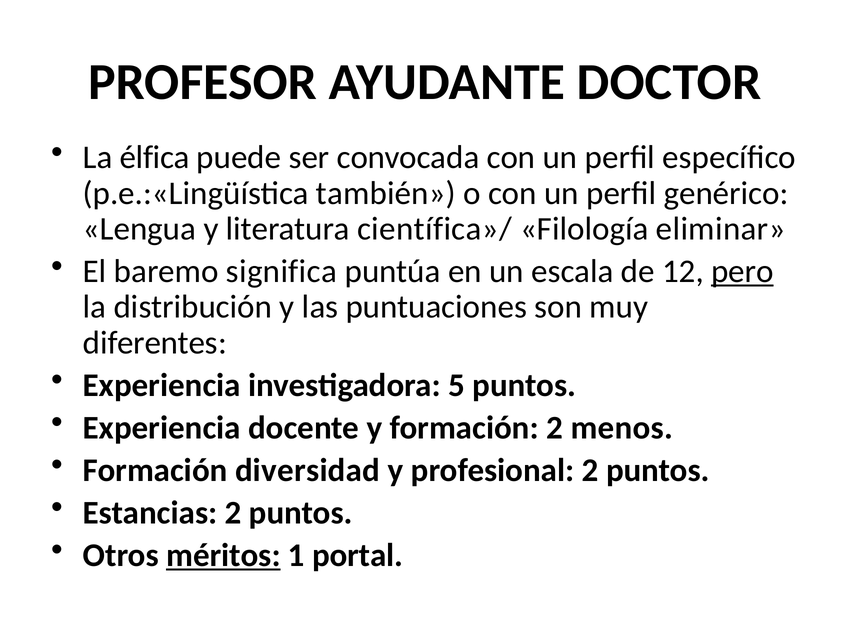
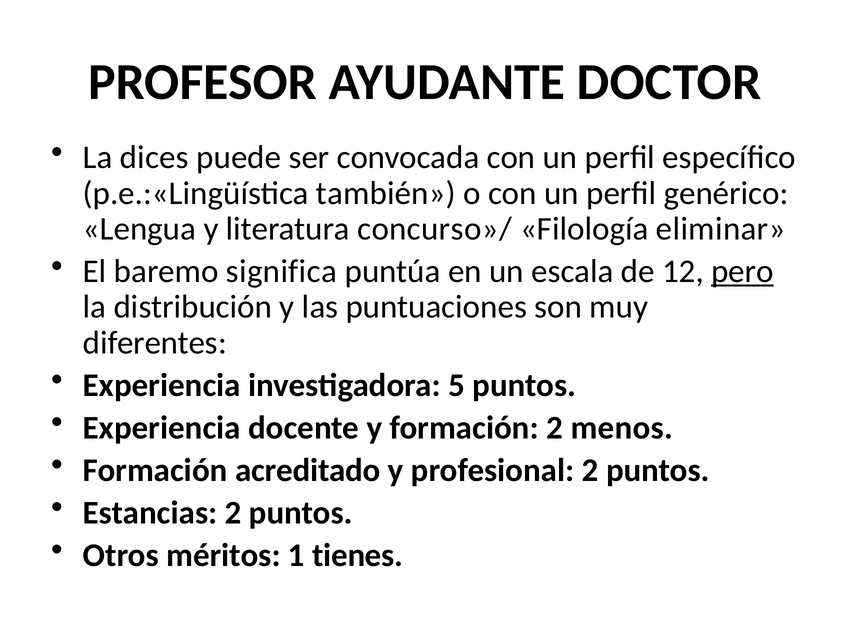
élfica: élfica -> dices
científica»/: científica»/ -> concurso»/
diversidad: diversidad -> acreditado
méritos underline: present -> none
portal: portal -> tienes
